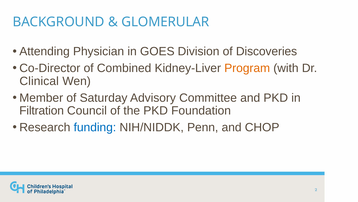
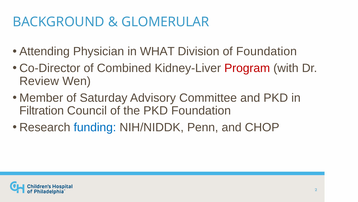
GOES: GOES -> WHAT
of Discoveries: Discoveries -> Foundation
Program colour: orange -> red
Clinical: Clinical -> Review
